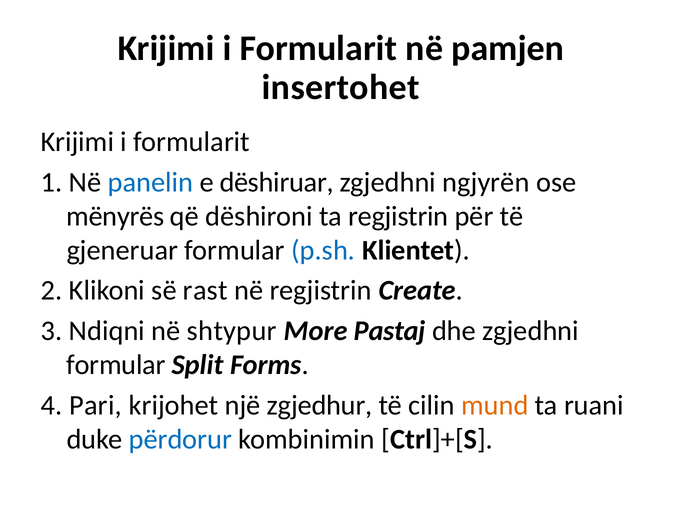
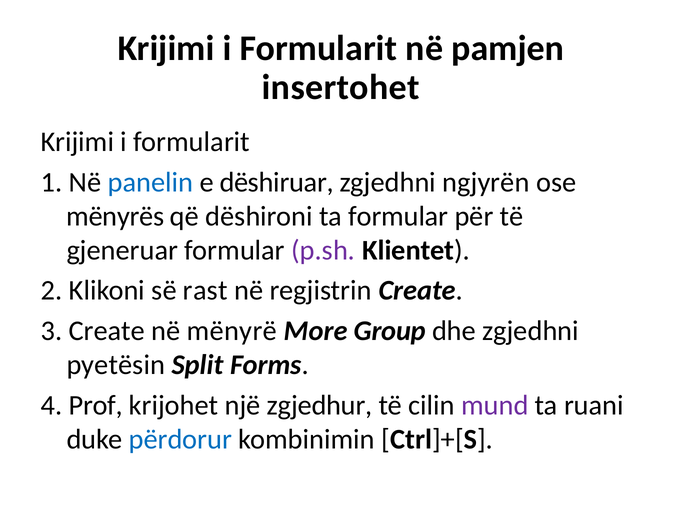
ta regjistrin: regjistrin -> formular
p.sh colour: blue -> purple
3 Ndiqni: Ndiqni -> Create
shtypur: shtypur -> mënyrë
Pastaj: Pastaj -> Group
formular at (116, 365): formular -> pyetësin
Pari: Pari -> Prof
mund colour: orange -> purple
